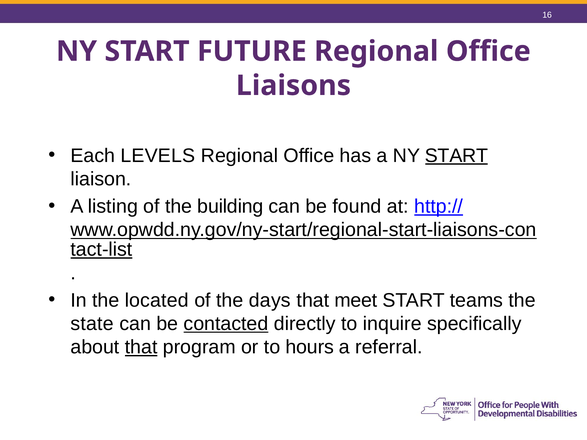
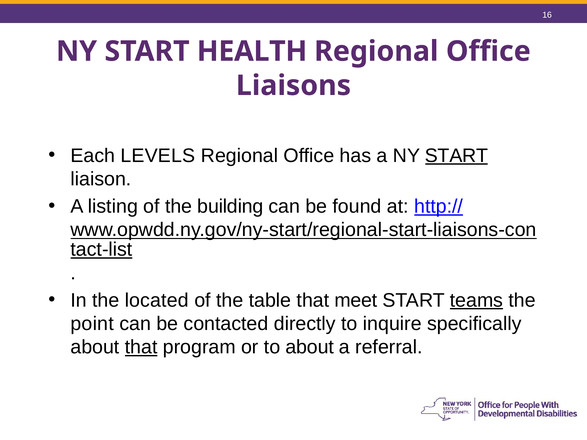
FUTURE: FUTURE -> HEALTH
days: days -> table
teams underline: none -> present
state: state -> point
contacted underline: present -> none
to hours: hours -> about
